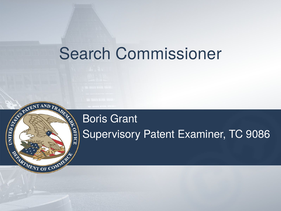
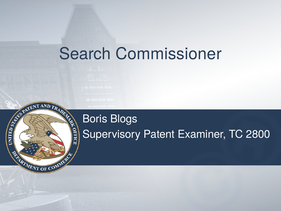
Grant: Grant -> Blogs
9086: 9086 -> 2800
